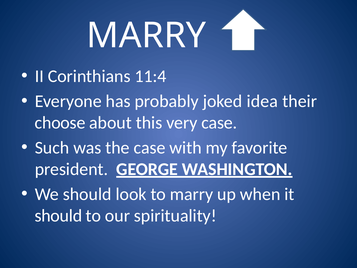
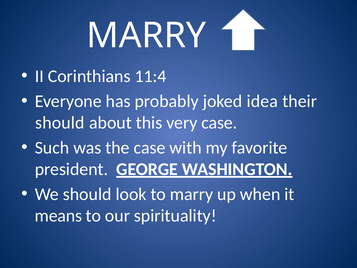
choose at (60, 123): choose -> should
should at (58, 215): should -> means
